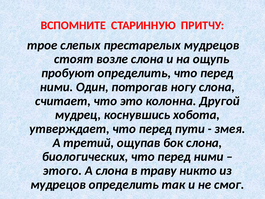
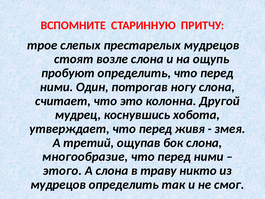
пути: пути -> живя
биологических: биологических -> многообразие
